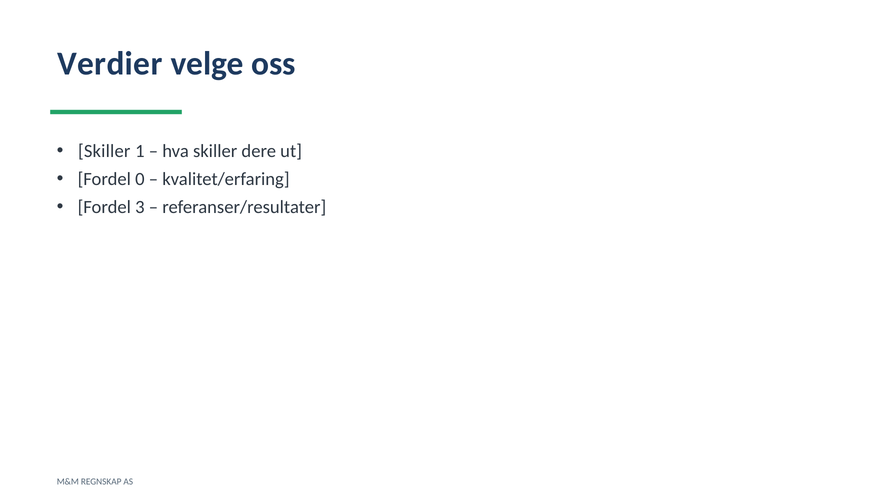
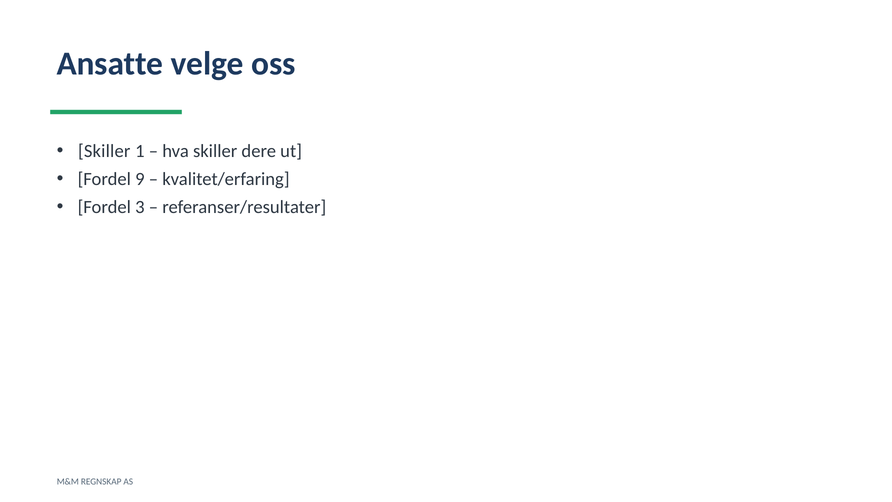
Verdier: Verdier -> Ansatte
0: 0 -> 9
